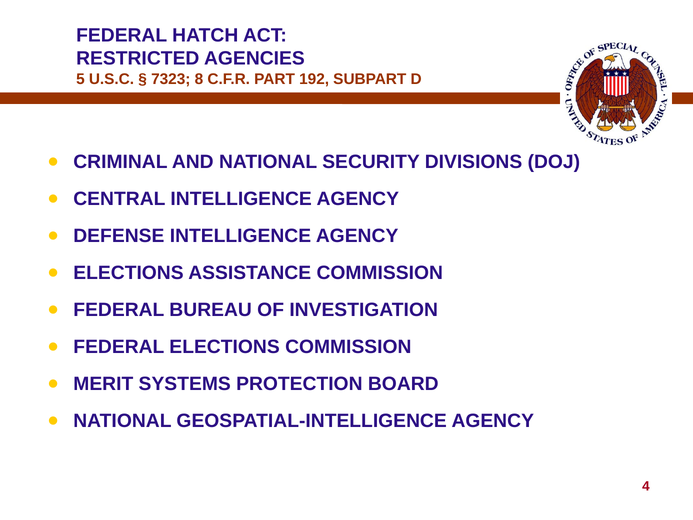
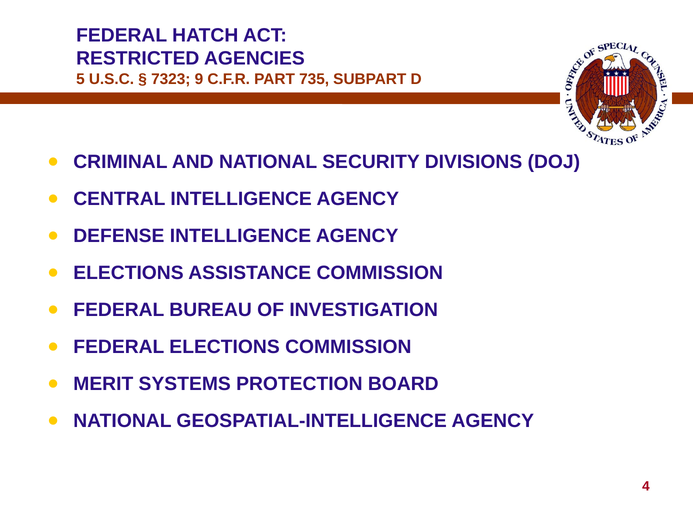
8: 8 -> 9
192: 192 -> 735
